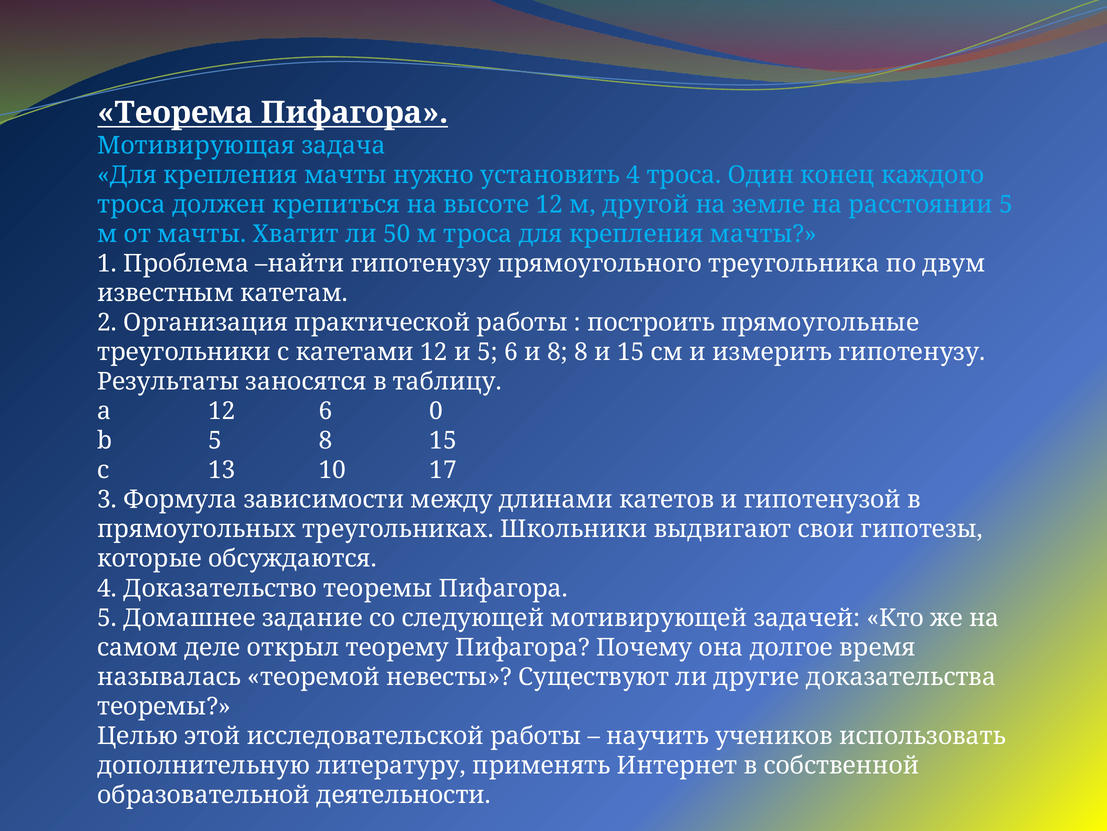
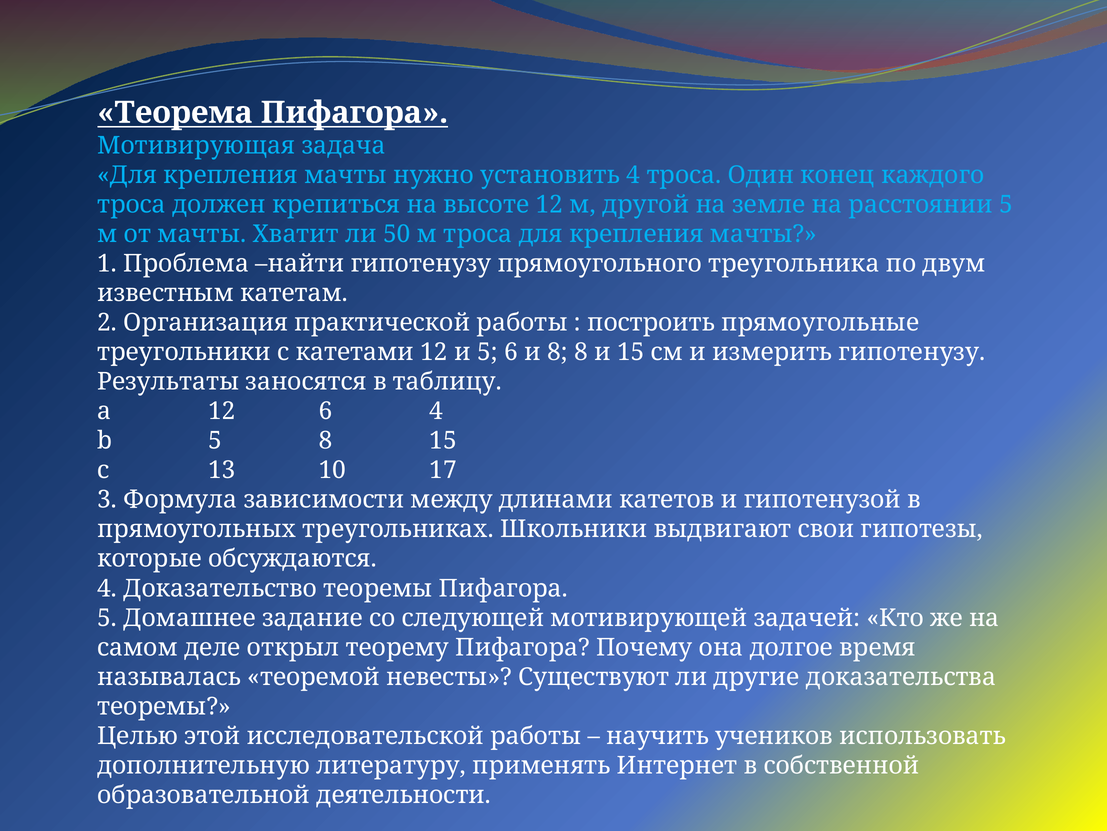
6 0: 0 -> 4
